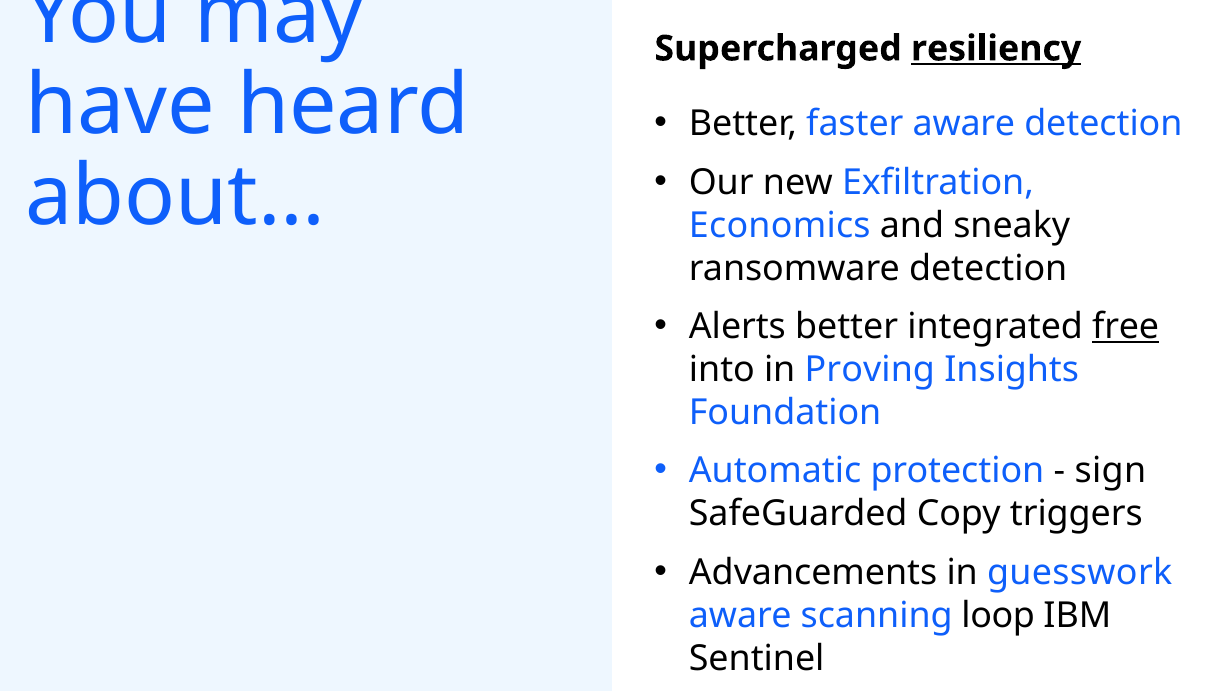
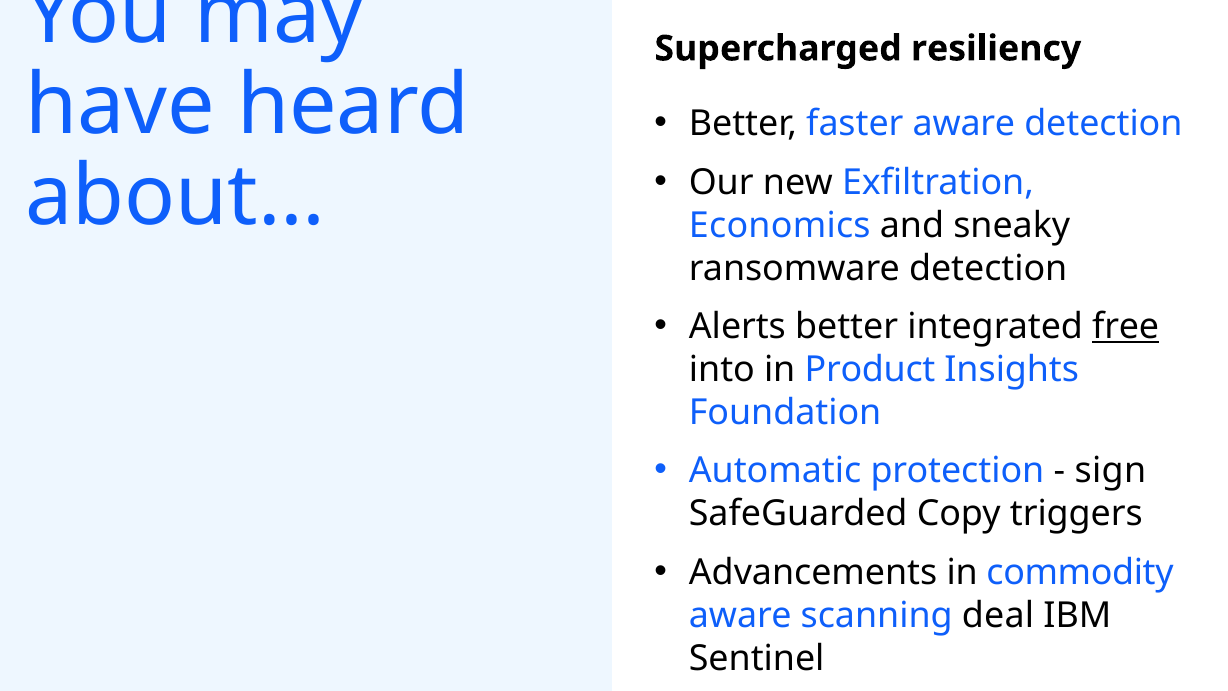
resiliency underline: present -> none
Proving: Proving -> Product
guesswork: guesswork -> commodity
loop: loop -> deal
